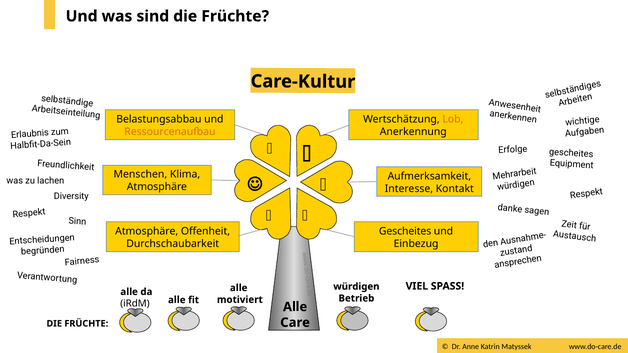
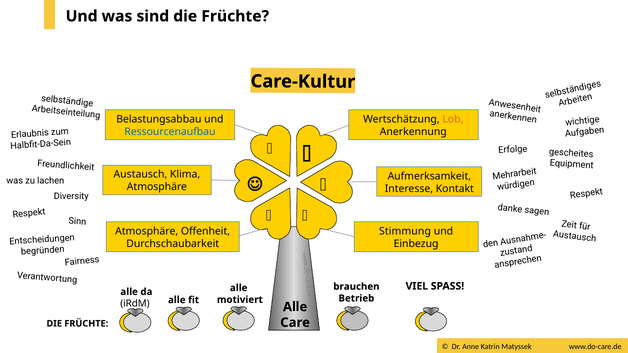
Ressourcenaufbau colour: orange -> blue
Menschen at (140, 175): Menschen -> Austausch
Gescheites at (405, 231): Gescheites -> Stimmung
würdigen at (356, 287): würdigen -> brauchen
